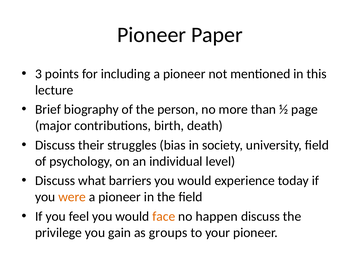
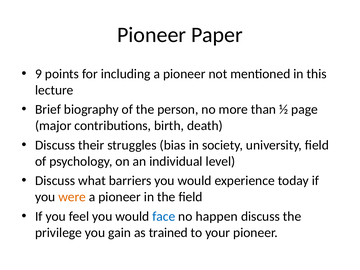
3: 3 -> 9
face colour: orange -> blue
groups: groups -> trained
